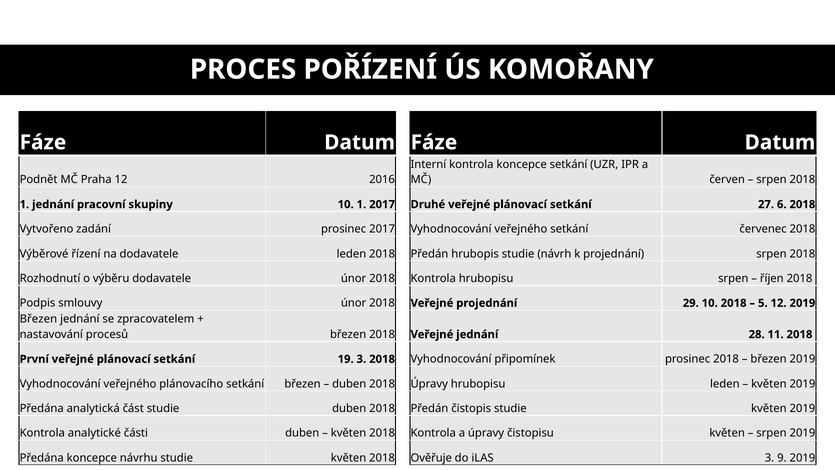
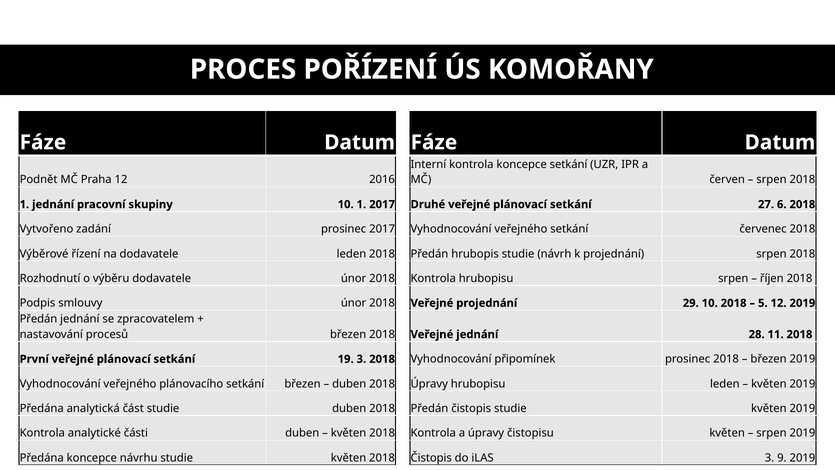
Březen at (38, 319): Březen -> Předán
2018 Ověřuje: Ověřuje -> Čistopis
